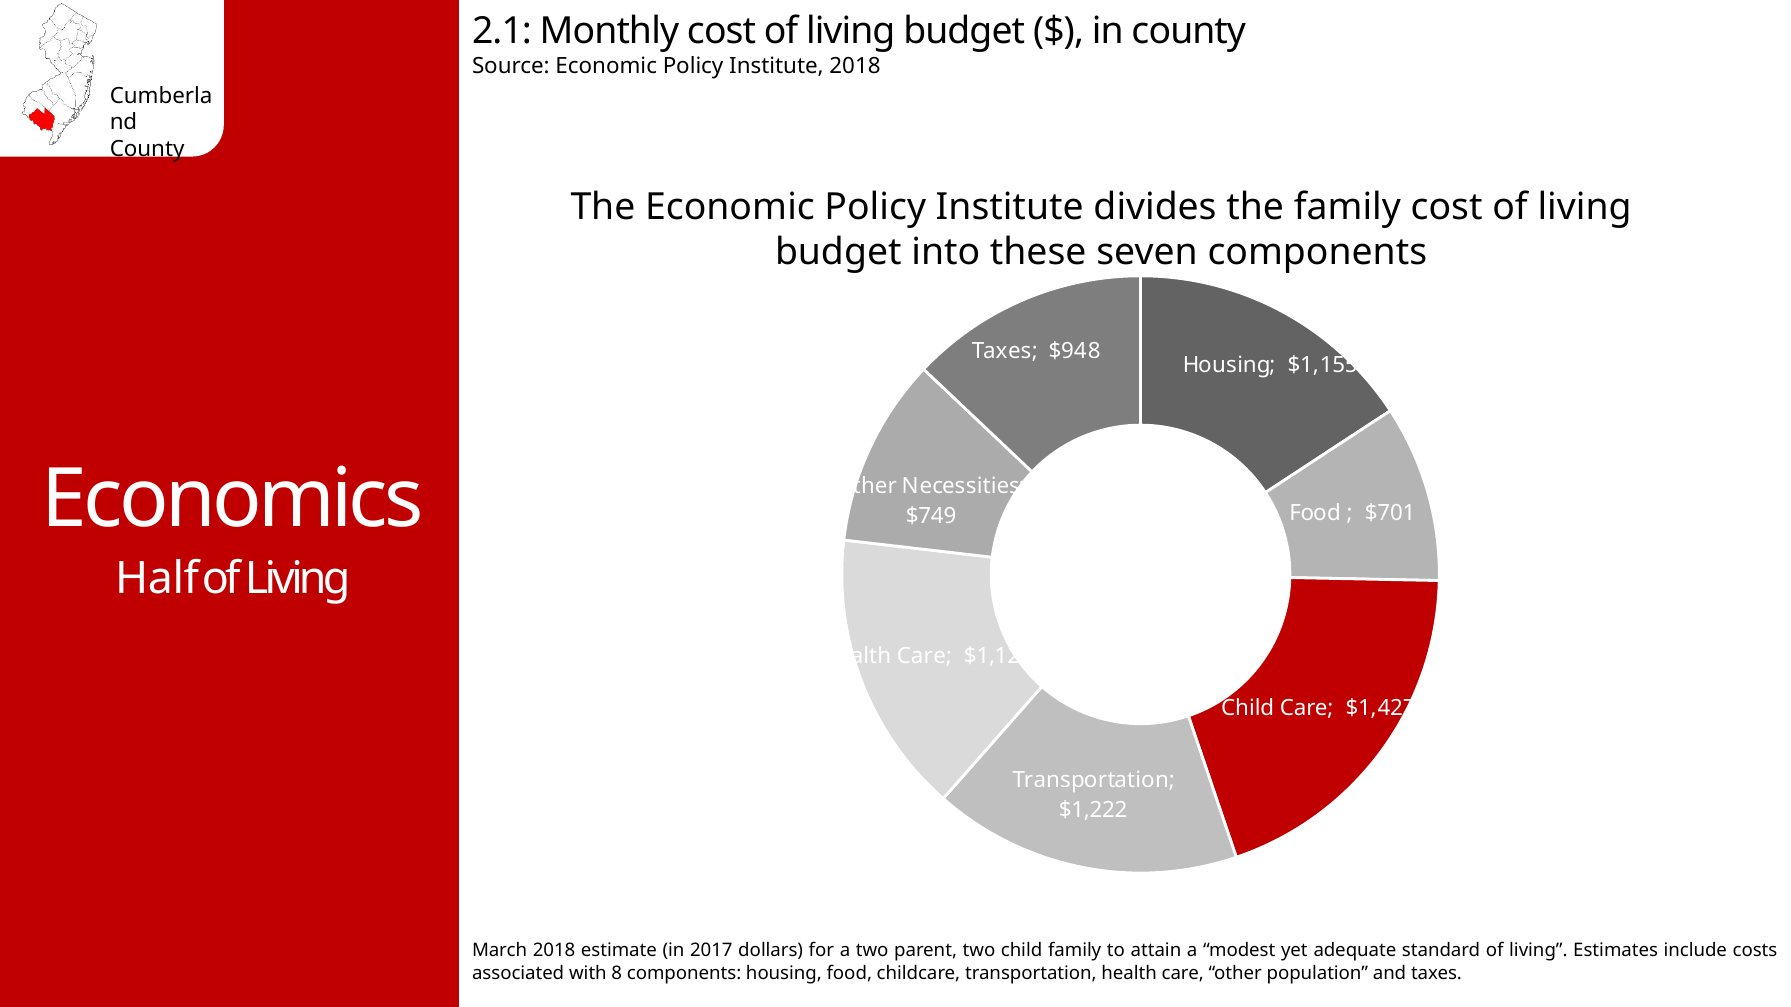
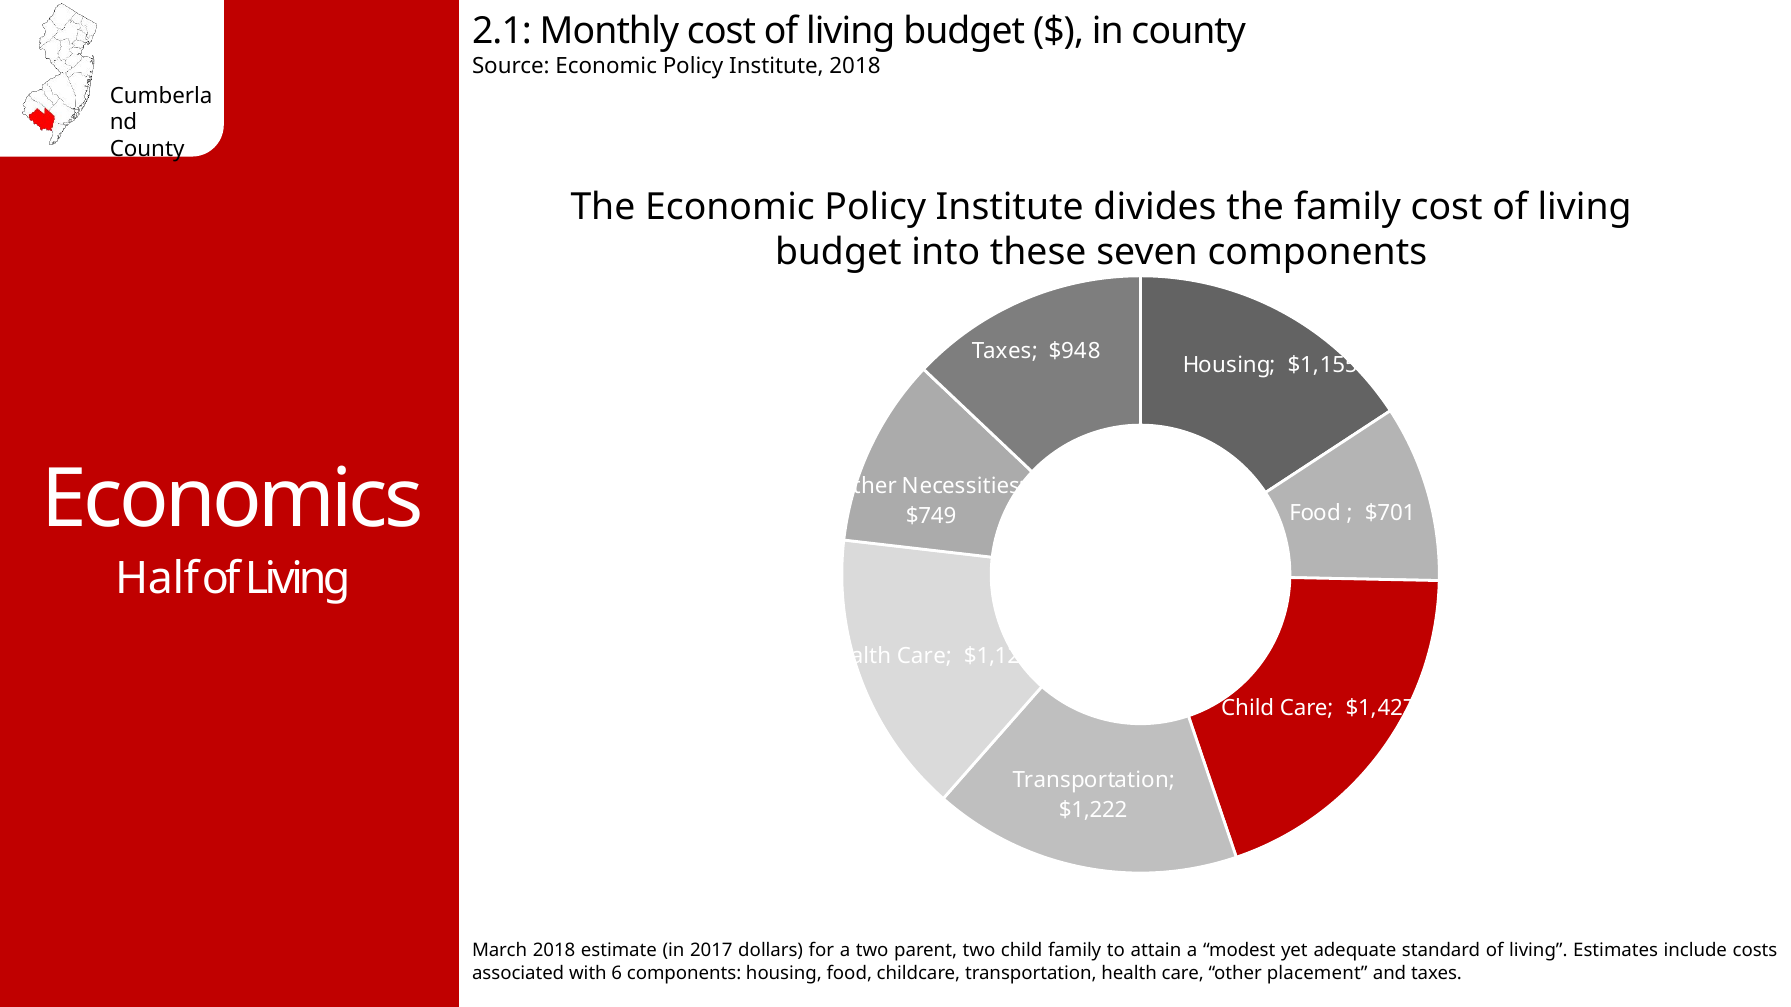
8: 8 -> 6
population: population -> placement
